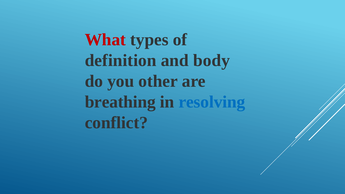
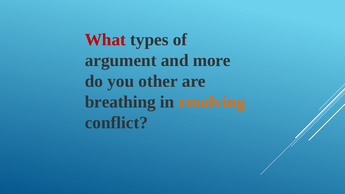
definition: definition -> argument
body: body -> more
resolving colour: blue -> orange
